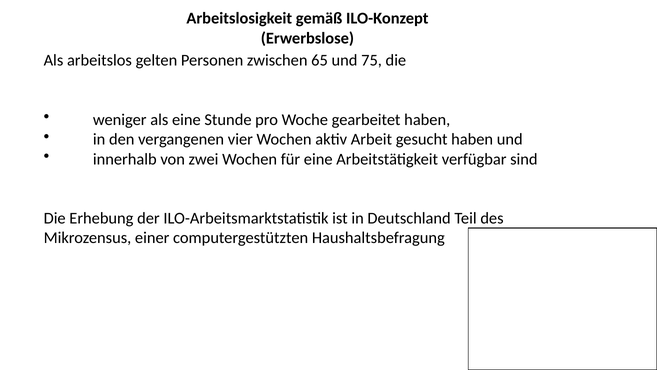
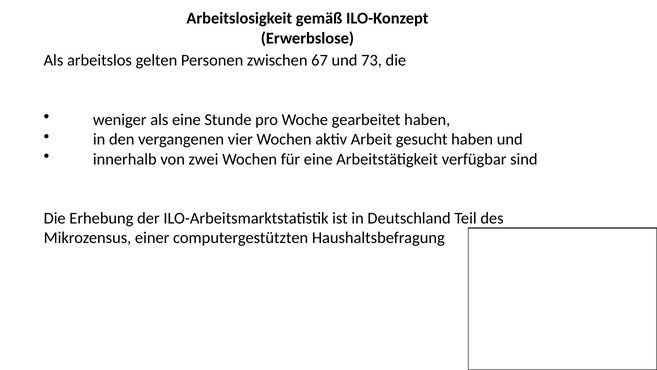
65: 65 -> 67
75: 75 -> 73
